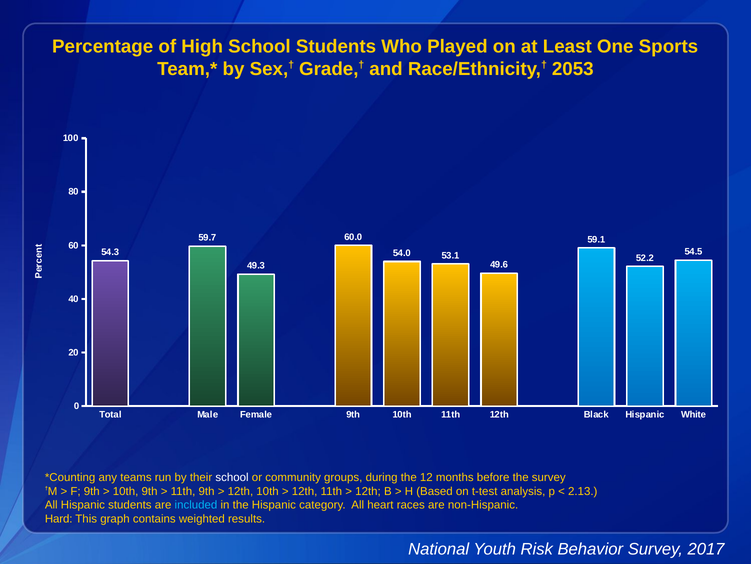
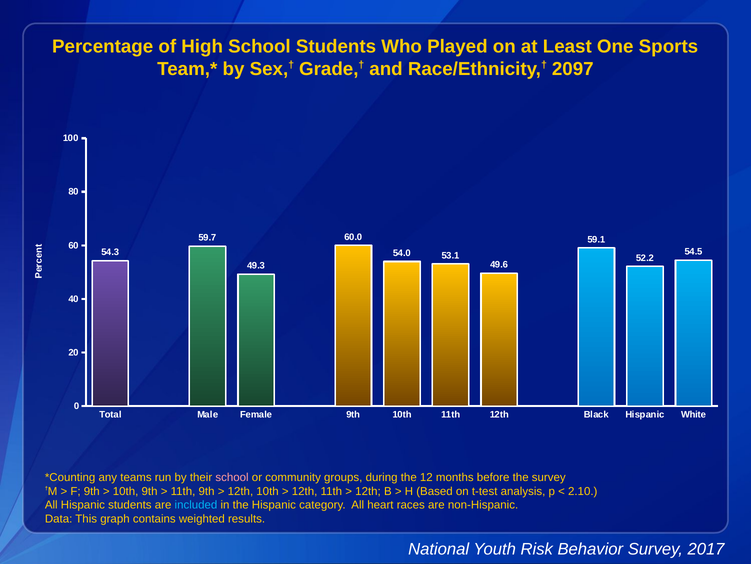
2053: 2053 -> 2097
school at (232, 477) colour: white -> pink
2.13: 2.13 -> 2.10
Hard: Hard -> Data
